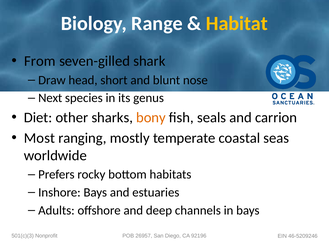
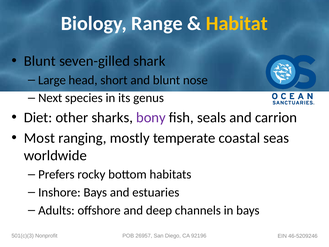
From at (40, 61): From -> Blunt
Draw: Draw -> Large
bony colour: orange -> purple
